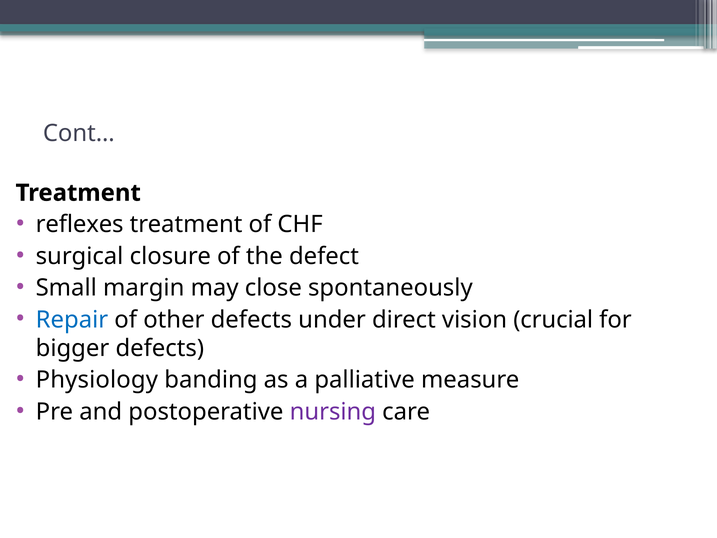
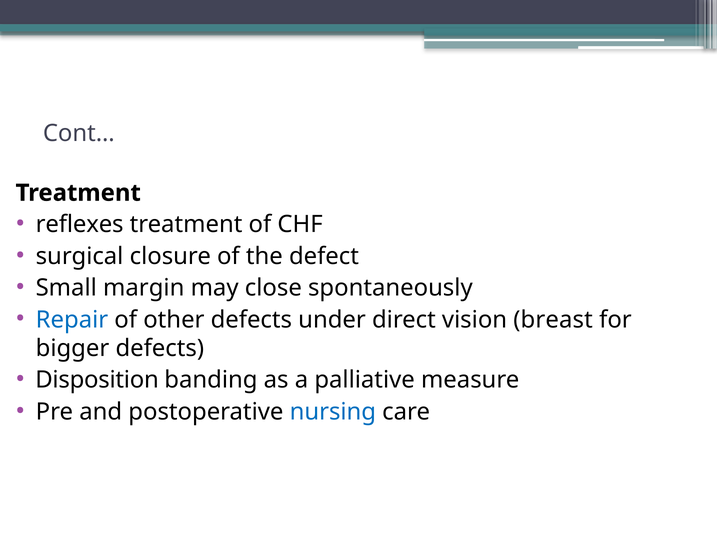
crucial: crucial -> breast
Physiology: Physiology -> Disposition
nursing colour: purple -> blue
